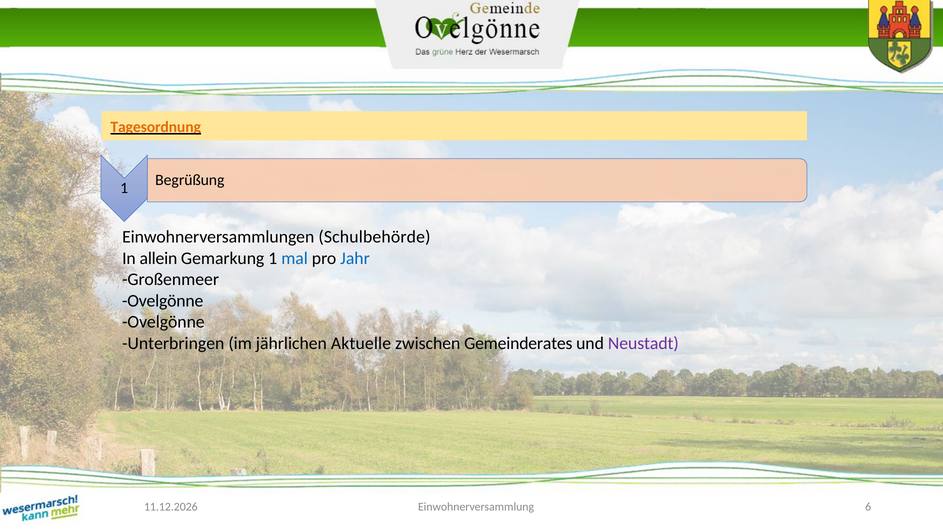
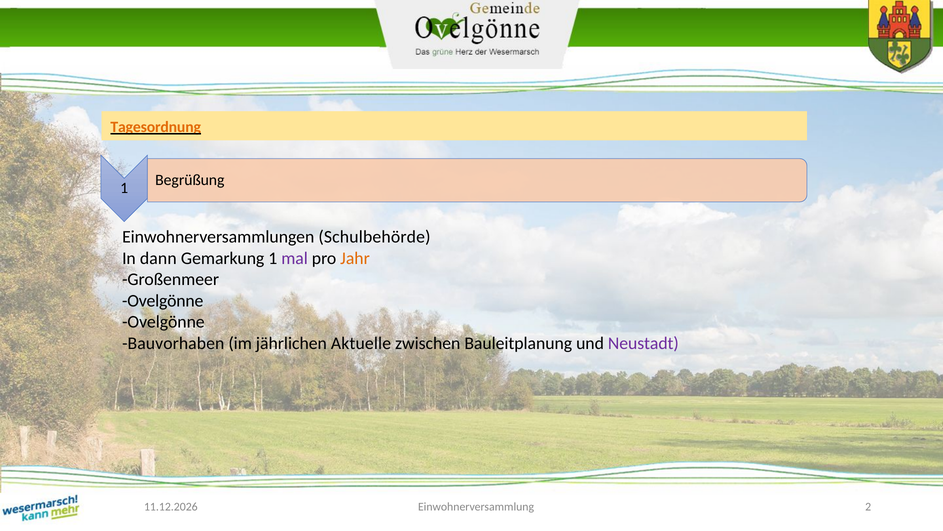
allein: allein -> dann
mal colour: blue -> purple
Jahr colour: blue -> orange
Unterbringen: Unterbringen -> Bauvorhaben
Gemeinderates: Gemeinderates -> Bauleitplanung
6: 6 -> 2
